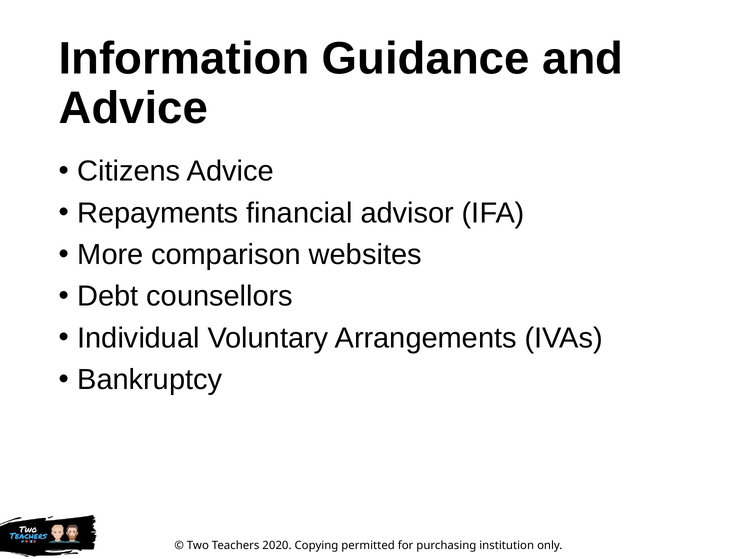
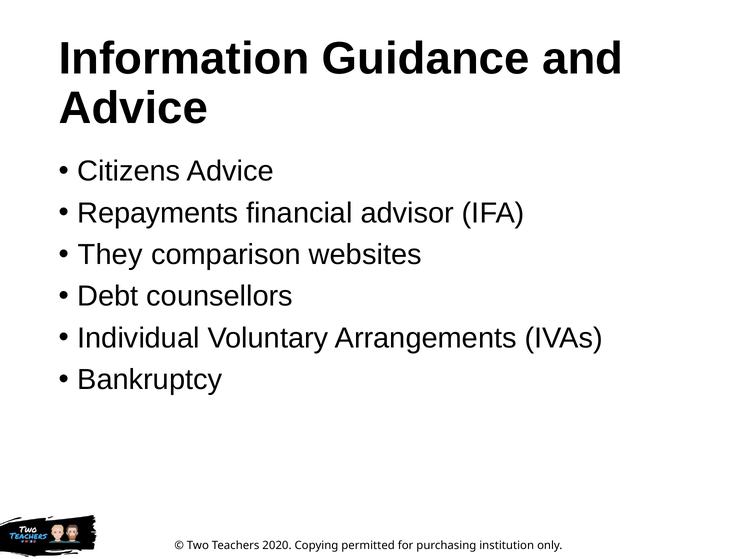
More: More -> They
